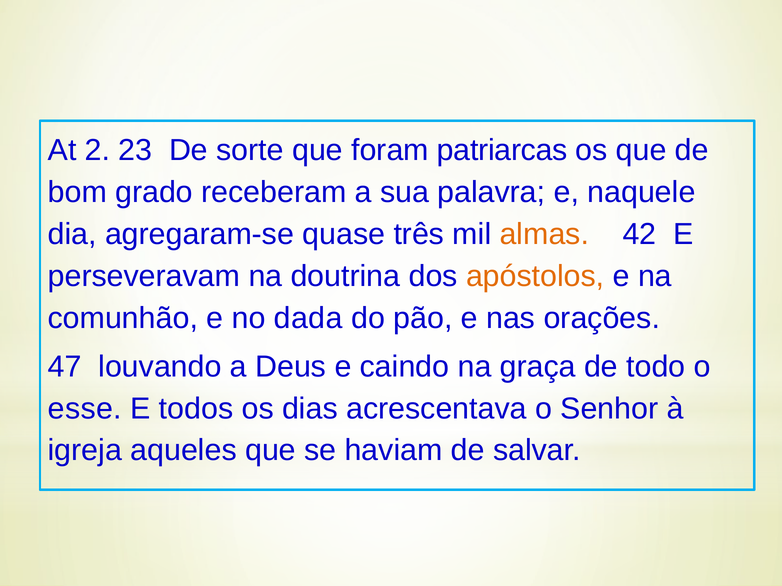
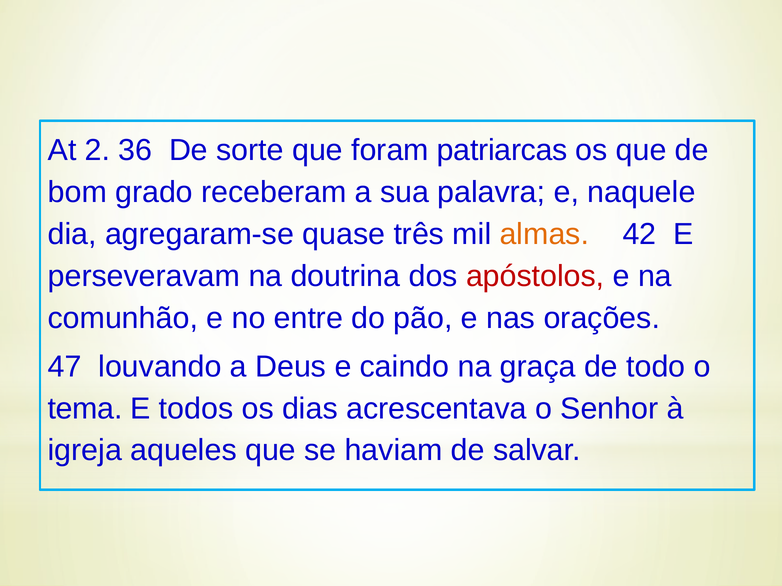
23: 23 -> 36
apóstolos colour: orange -> red
dada: dada -> entre
esse: esse -> tema
